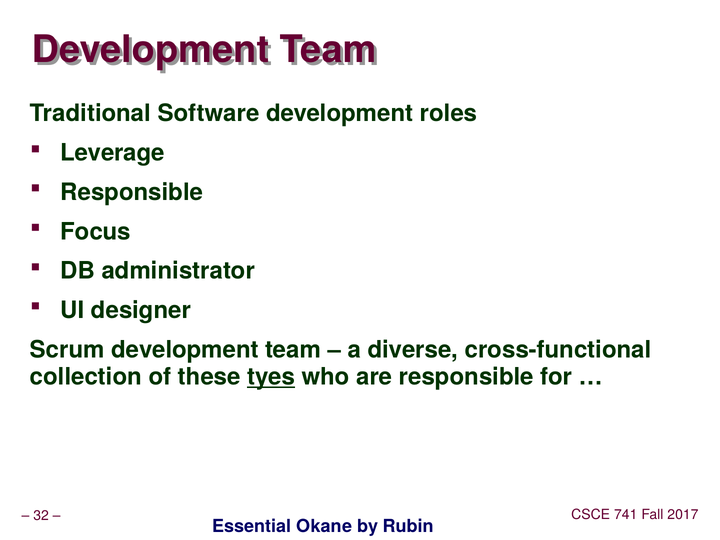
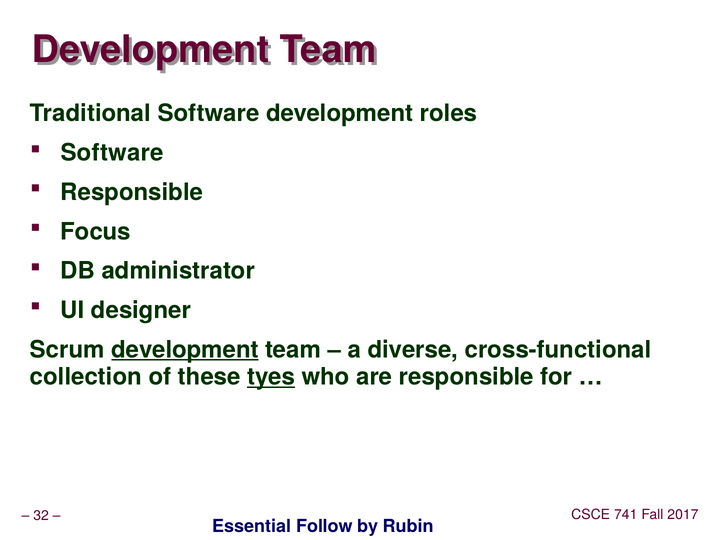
Leverage at (112, 153): Leverage -> Software
development at (185, 350) underline: none -> present
Okane: Okane -> Follow
